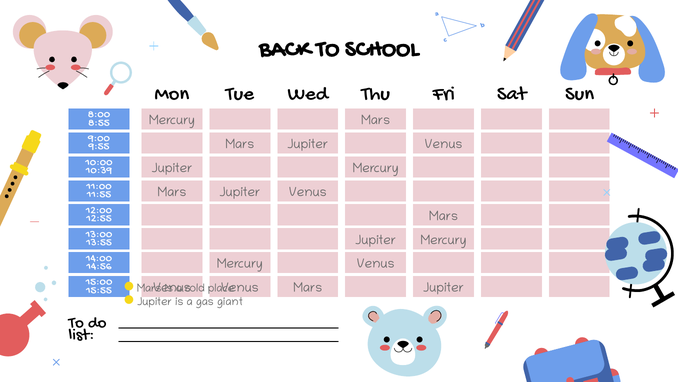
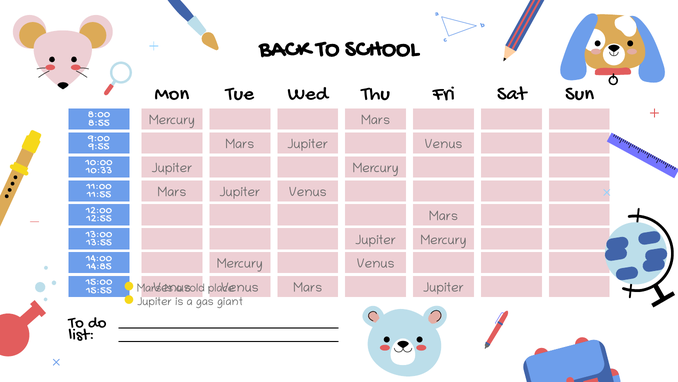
10:39: 10:39 -> 10:33
14:56: 14:56 -> 14:85
